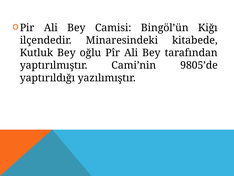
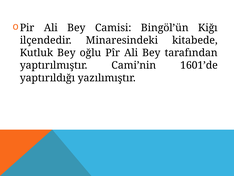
9805’de: 9805’de -> 1601’de
